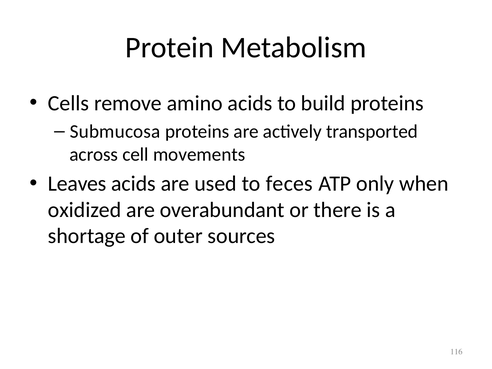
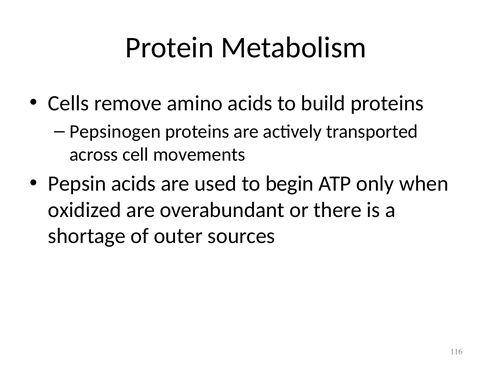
Submucosa: Submucosa -> Pepsinogen
Leaves: Leaves -> Pepsin
feces: feces -> begin
